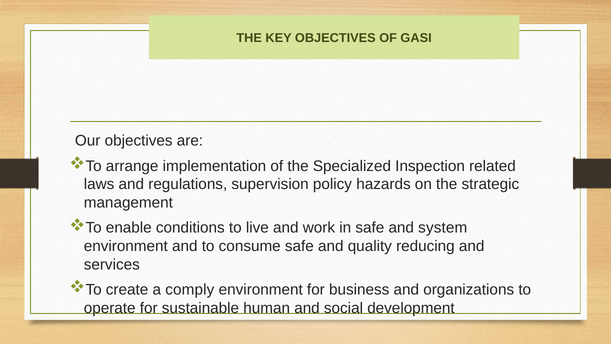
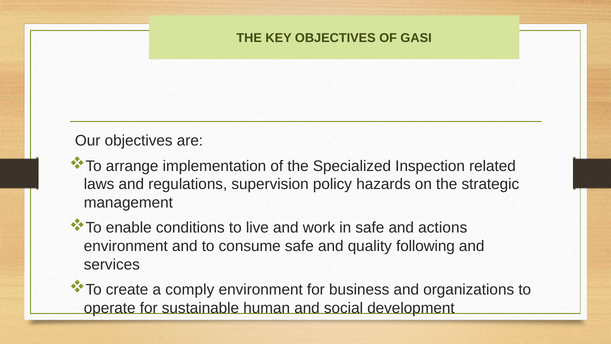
system: system -> actions
reducing: reducing -> following
